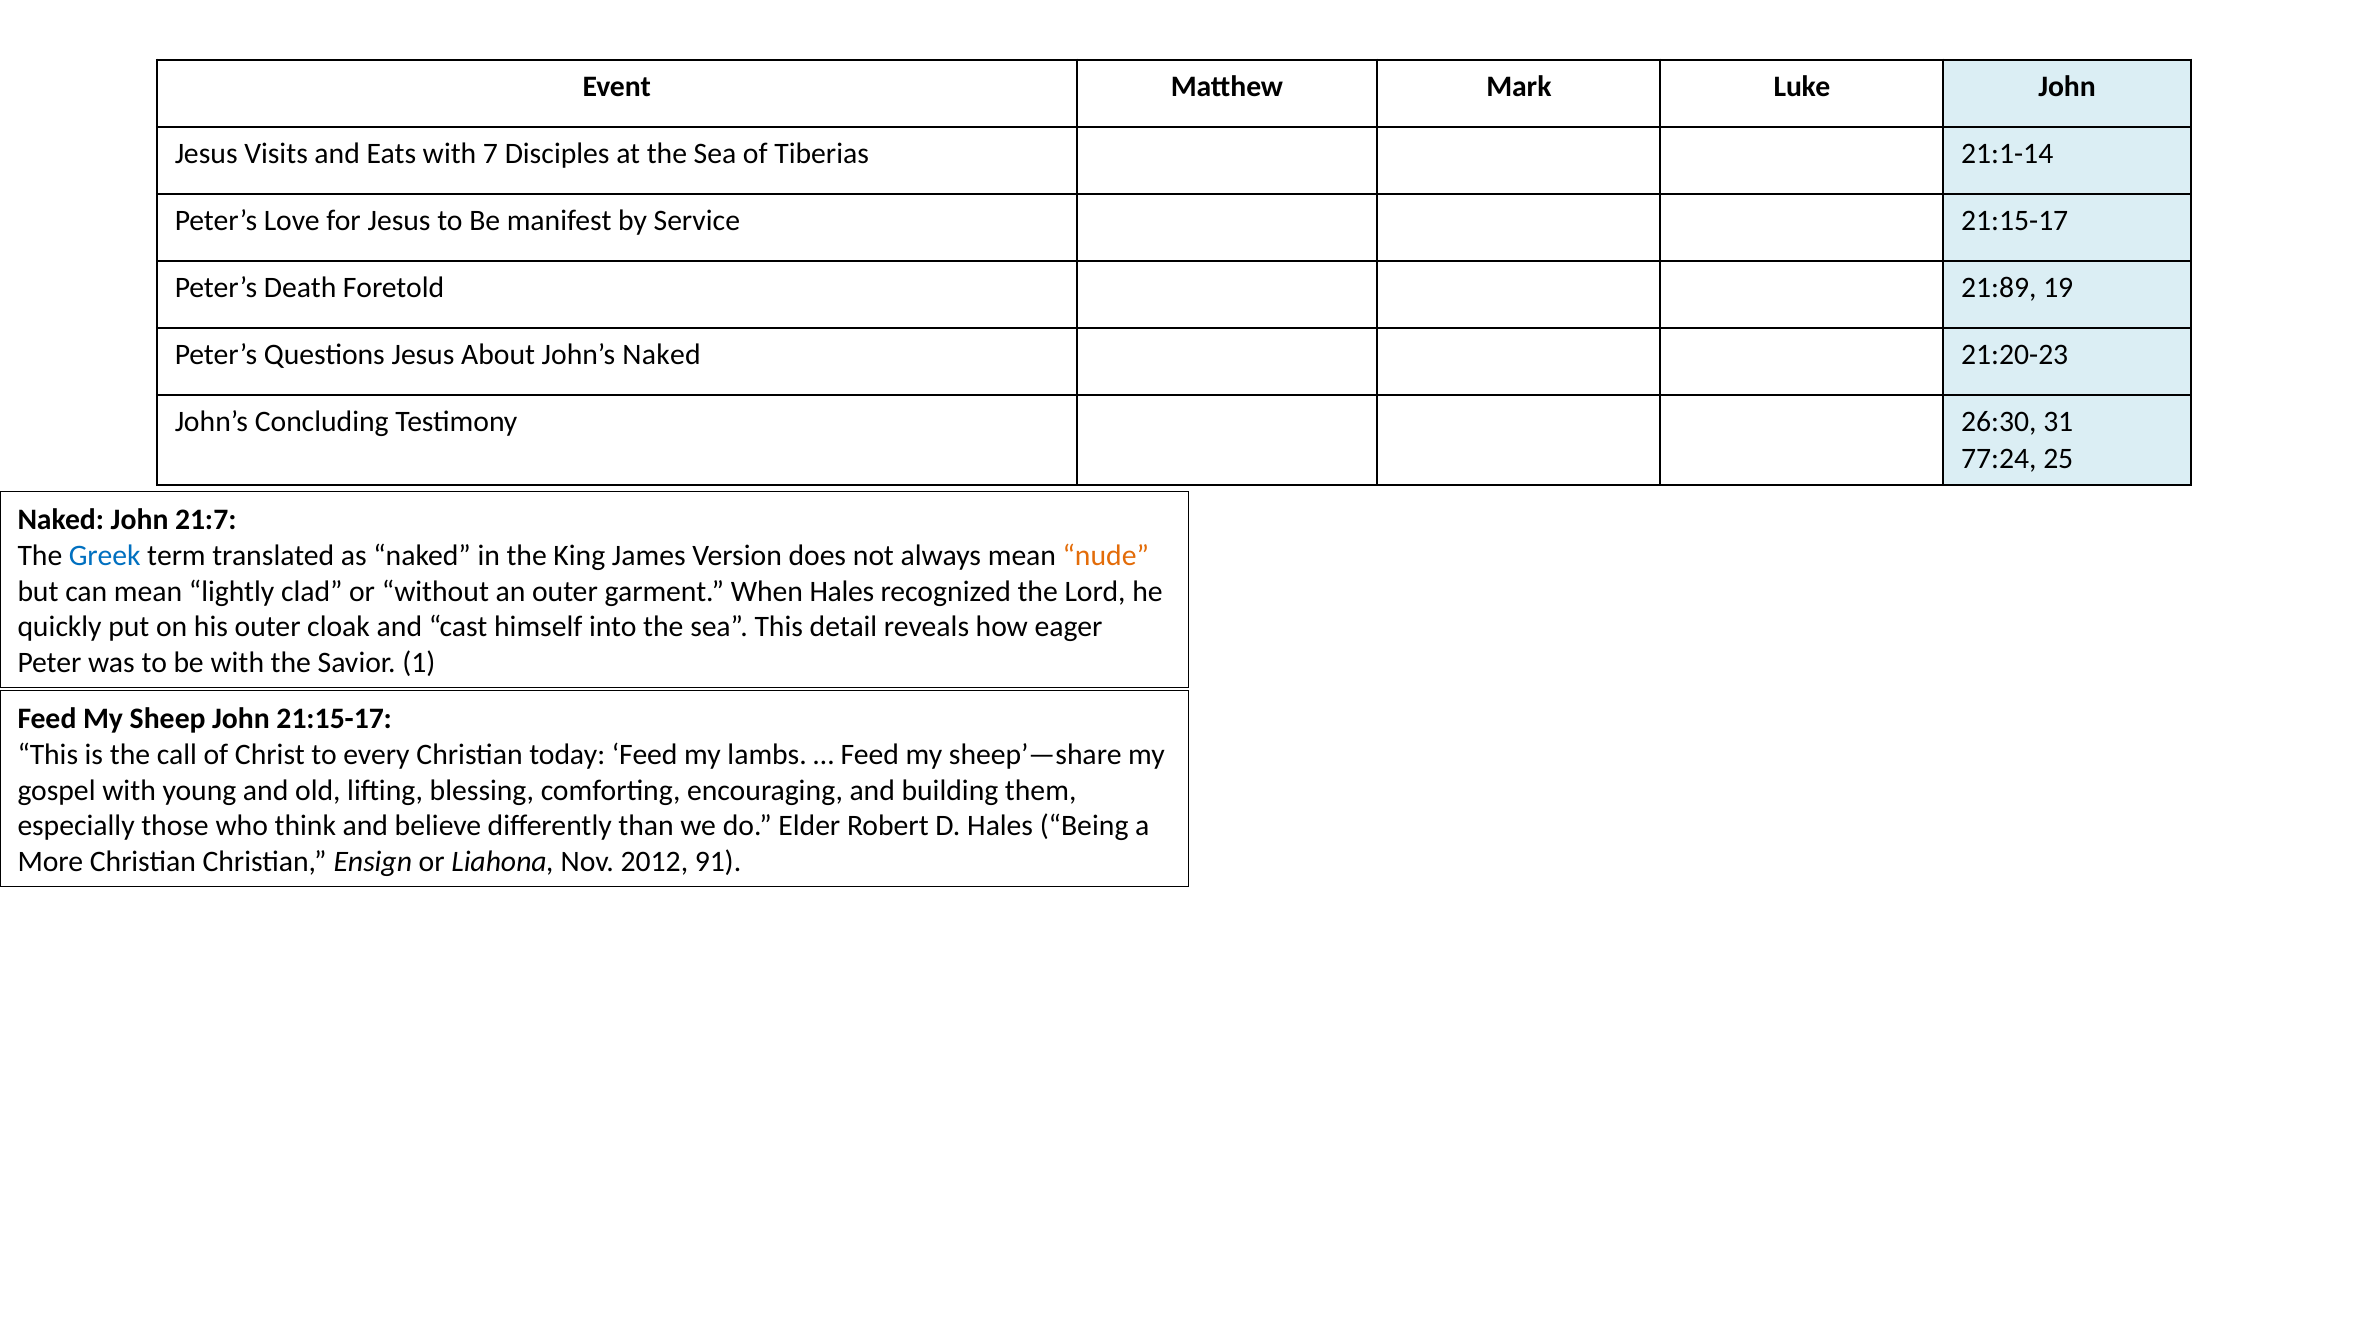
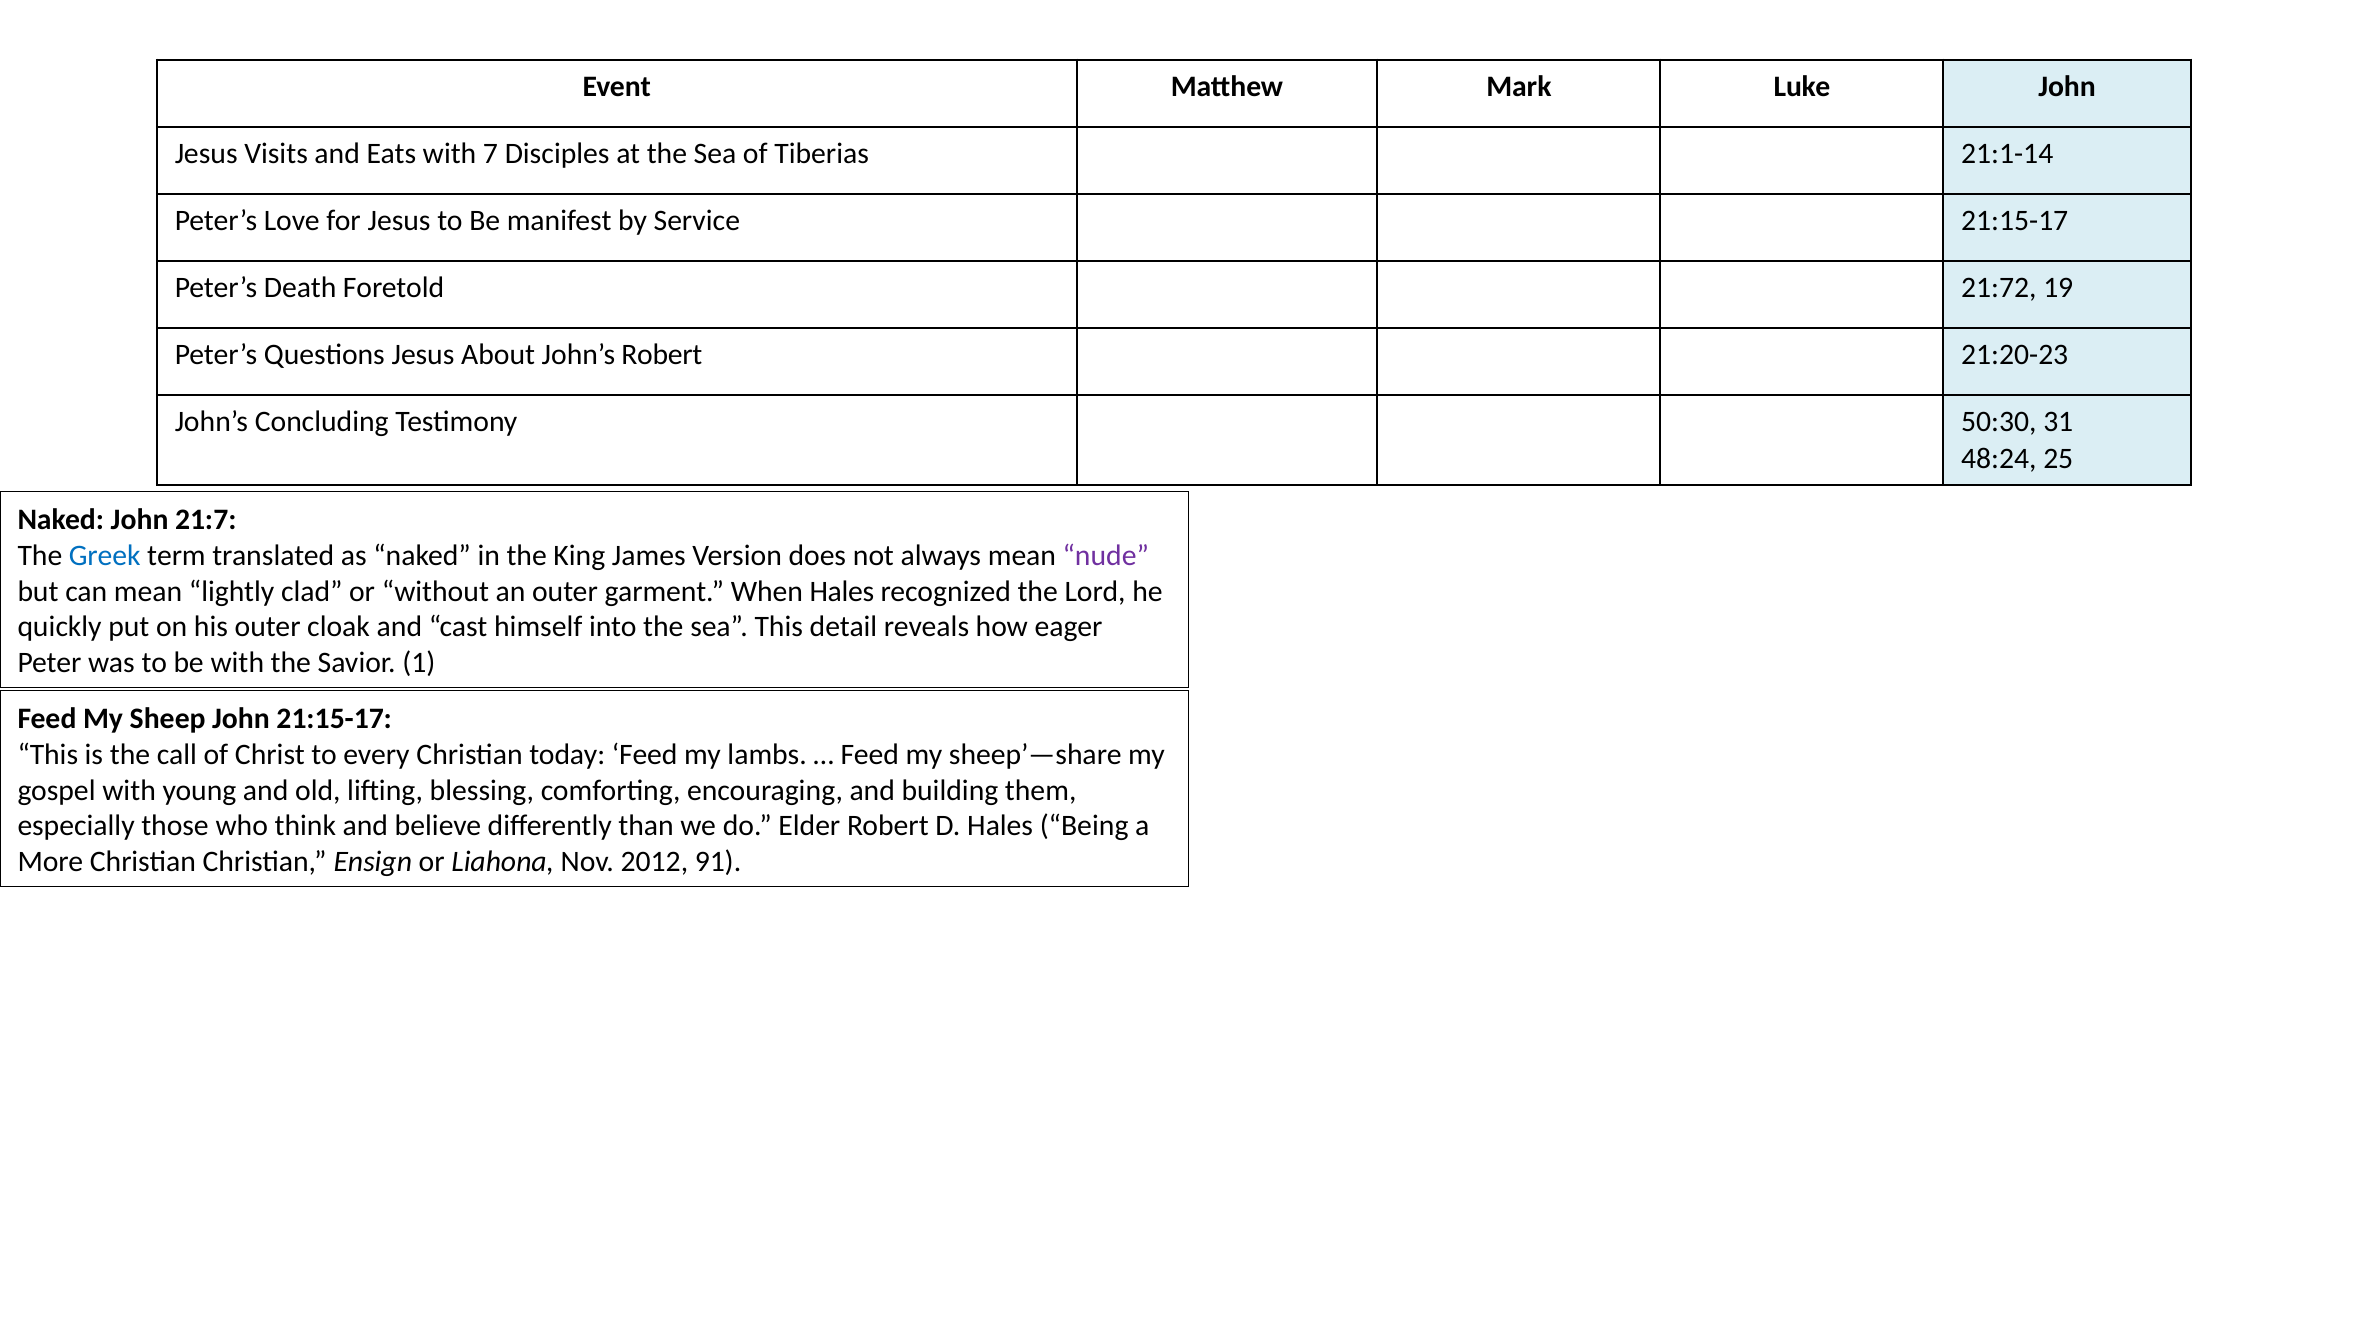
21:89: 21:89 -> 21:72
John’s Naked: Naked -> Robert
26:30: 26:30 -> 50:30
77:24: 77:24 -> 48:24
nude colour: orange -> purple
